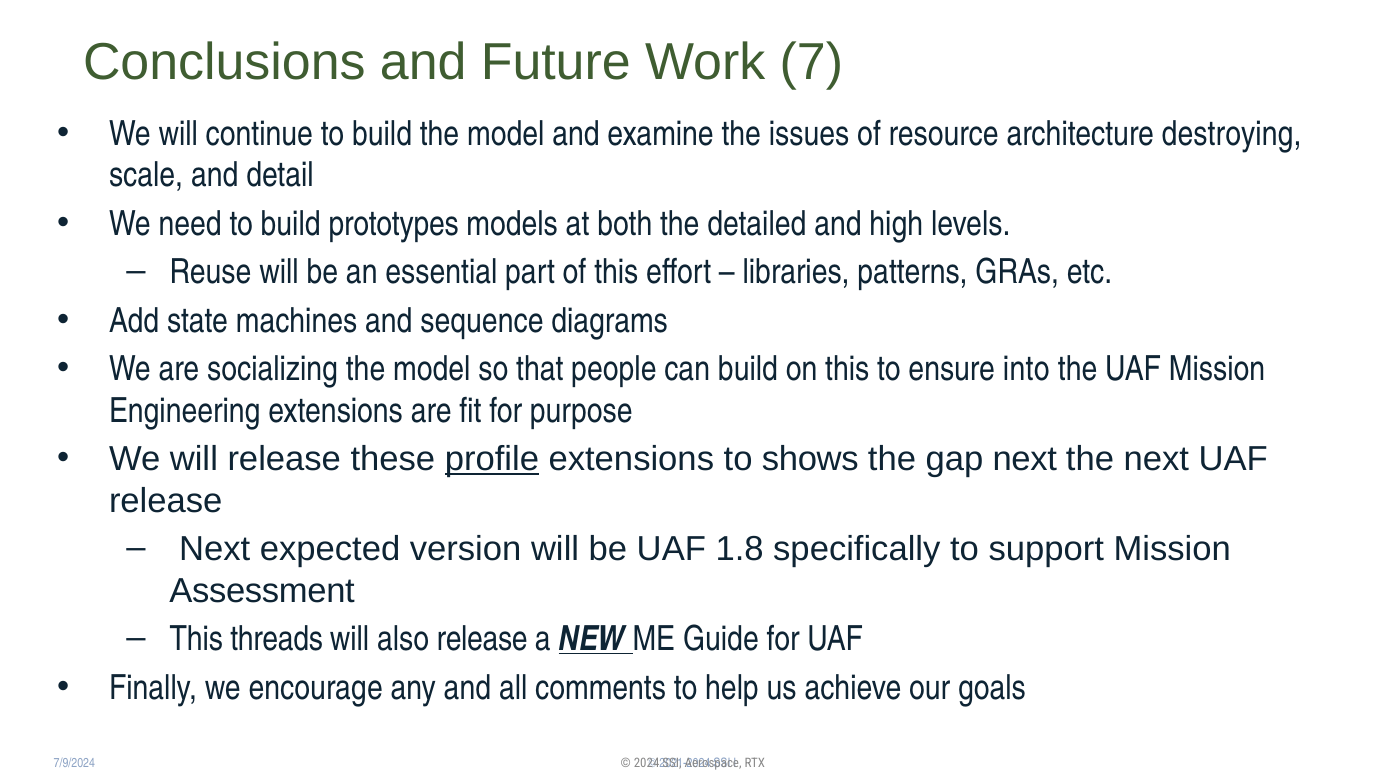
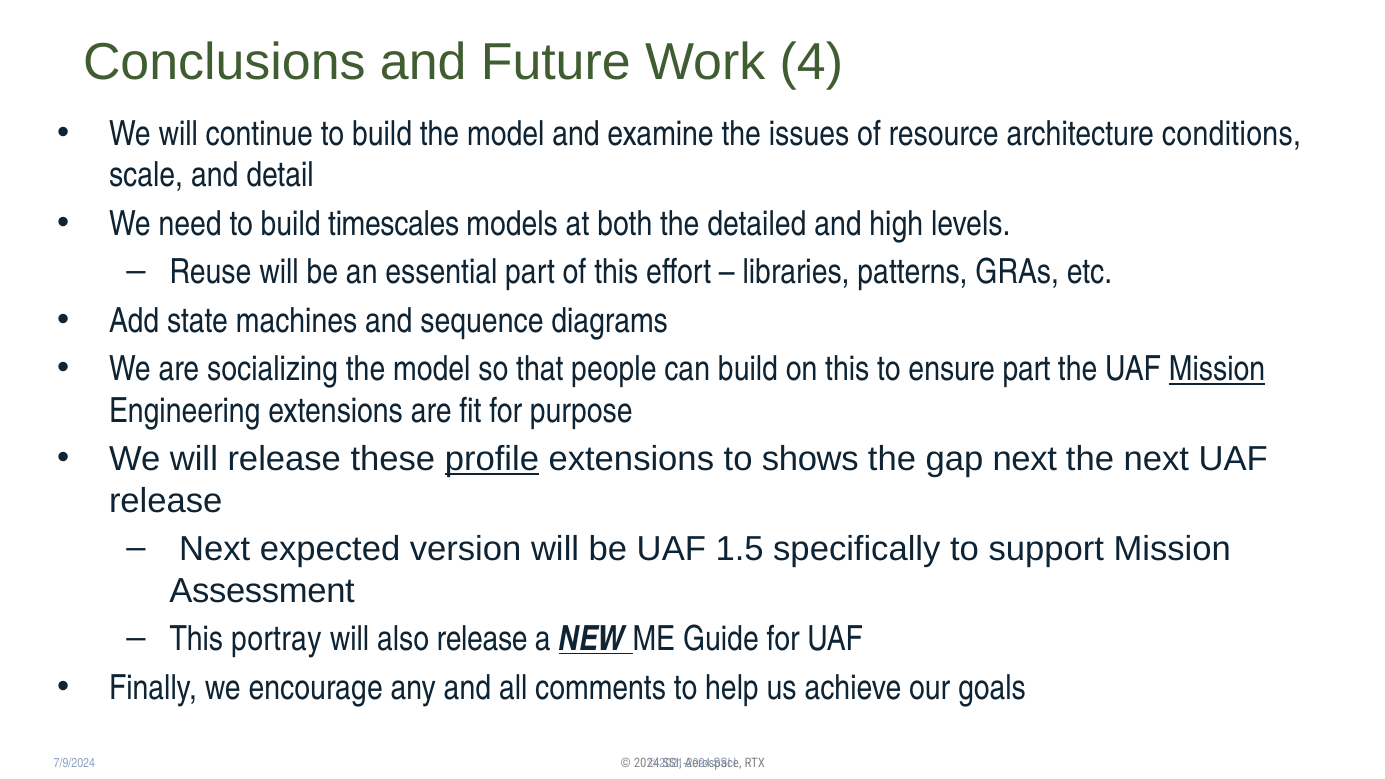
7: 7 -> 4
destroying: destroying -> conditions
prototypes: prototypes -> timescales
ensure into: into -> part
Mission at (1217, 369) underline: none -> present
1.8: 1.8 -> 1.5
threads: threads -> portray
